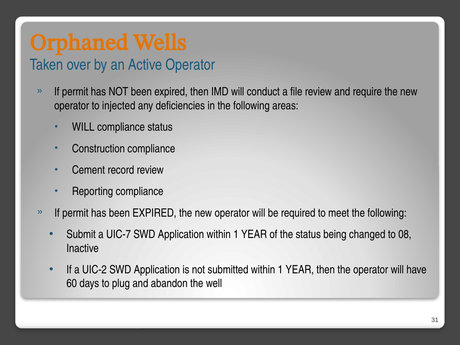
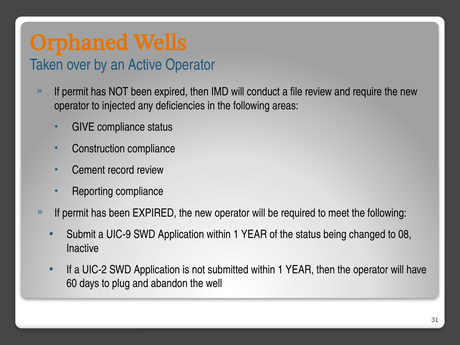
WILL at (83, 127): WILL -> GIVE
UIC-7: UIC-7 -> UIC-9
